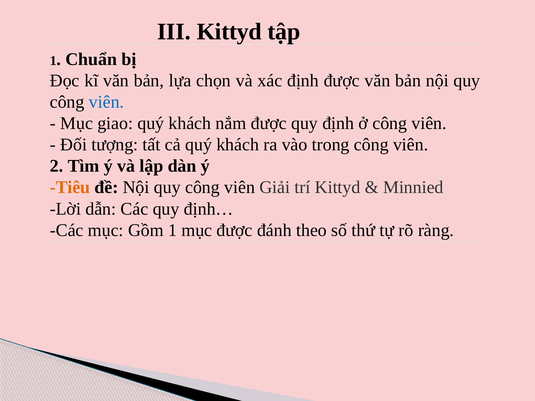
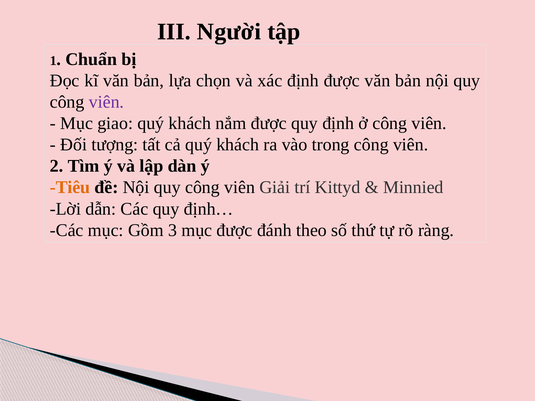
III Kittyd: Kittyd -> Người
viên at (107, 102) colour: blue -> purple
Gồm 1: 1 -> 3
